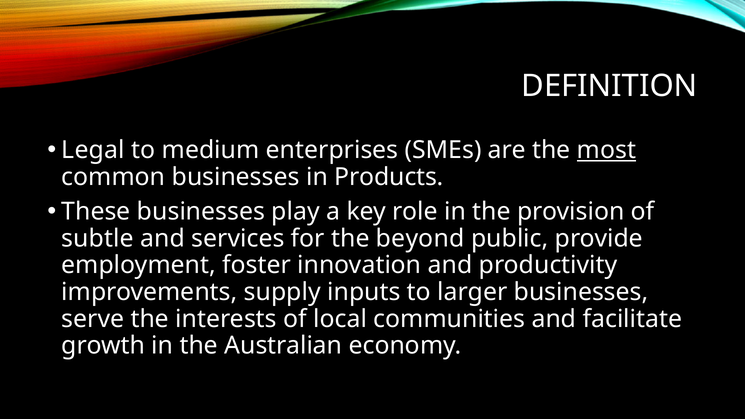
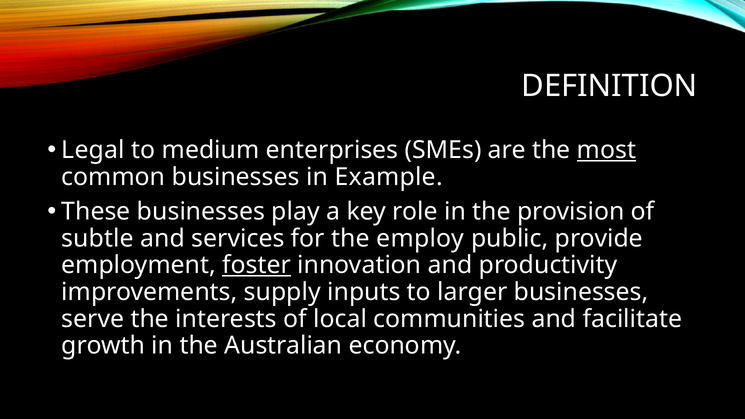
Products: Products -> Example
beyond: beyond -> employ
foster underline: none -> present
